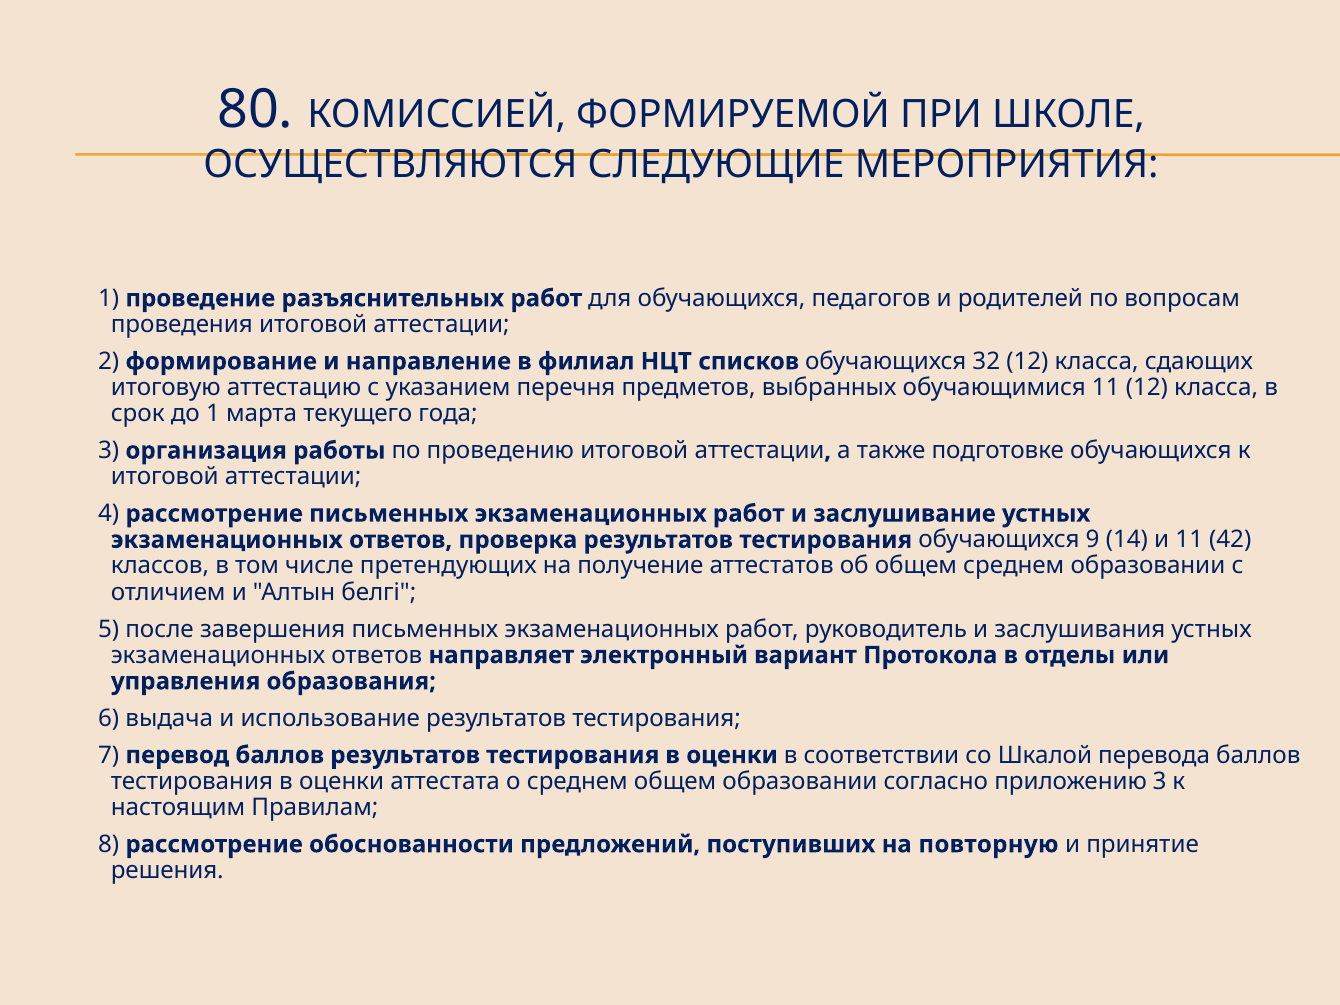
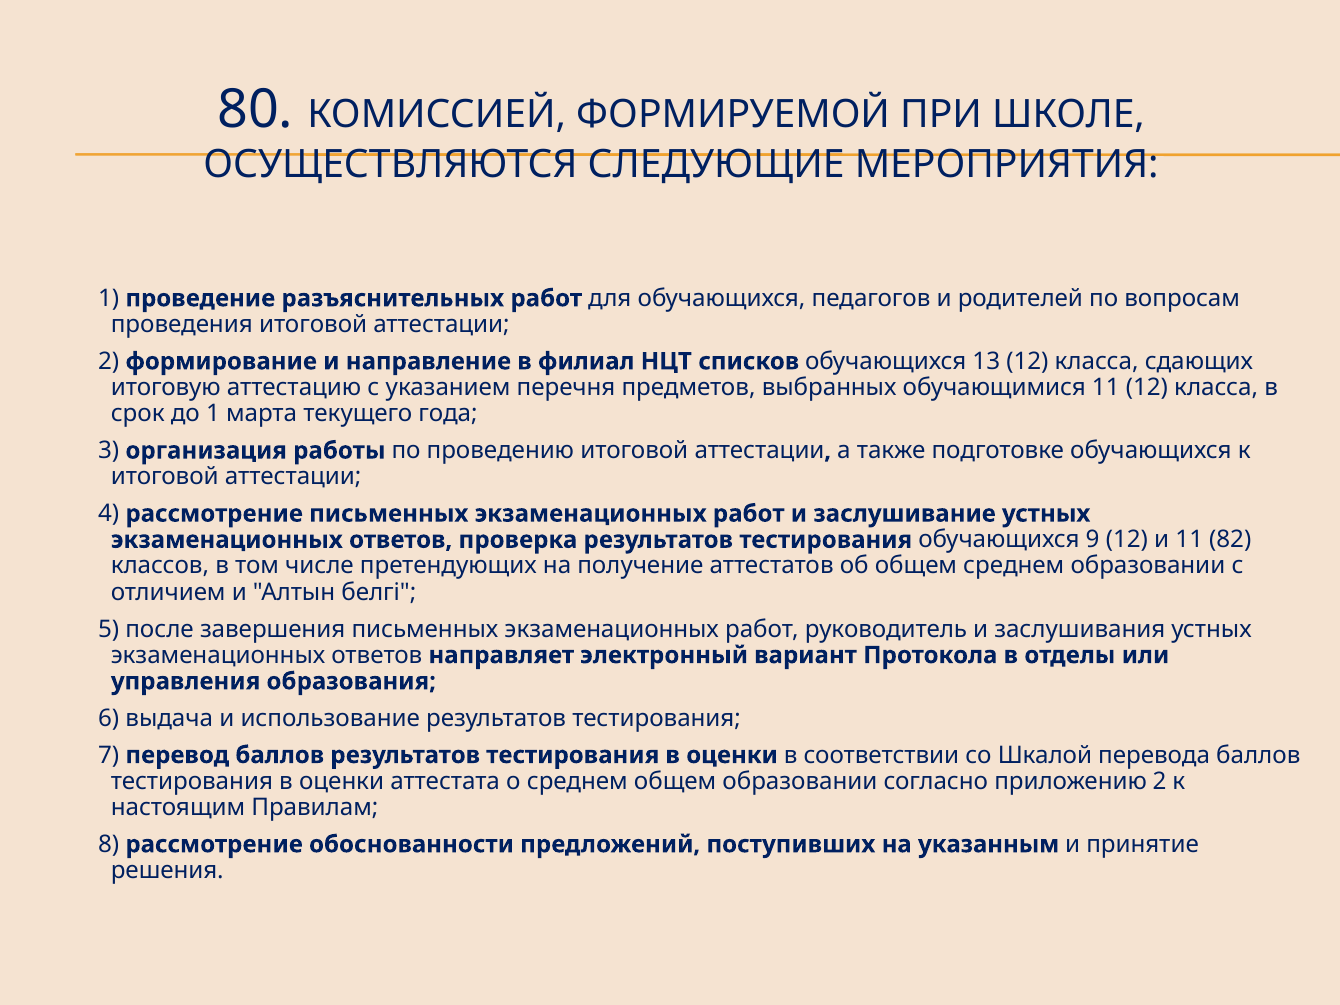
32: 32 -> 13
9 14: 14 -> 12
42: 42 -> 82
приложению 3: 3 -> 2
повторную: повторную -> указанным
